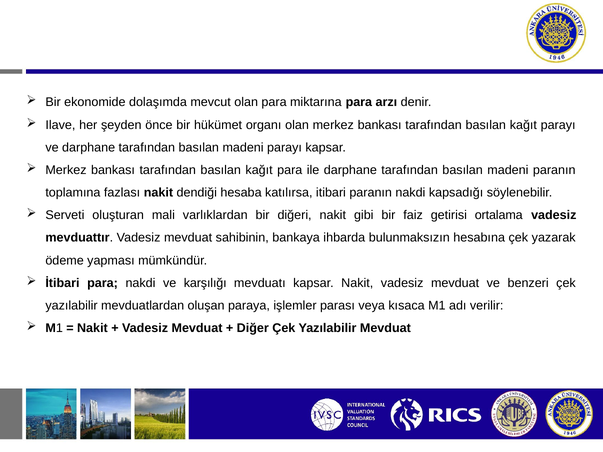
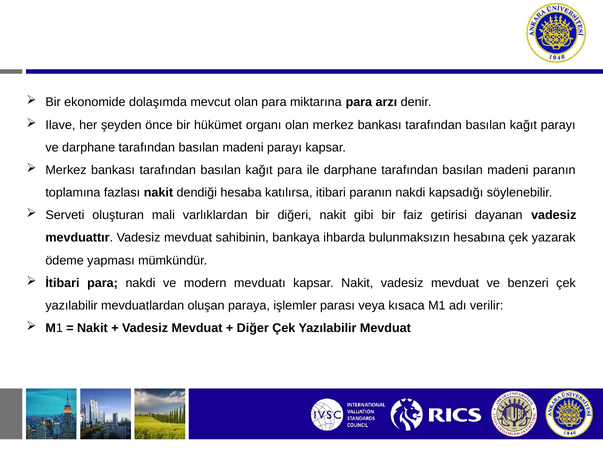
ortalama: ortalama -> dayanan
karşılığı: karşılığı -> modern
